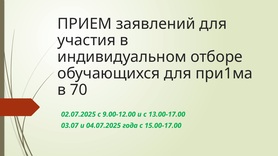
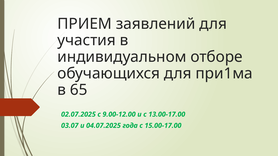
70: 70 -> 65
